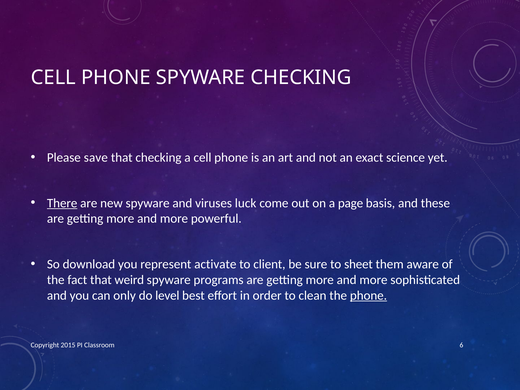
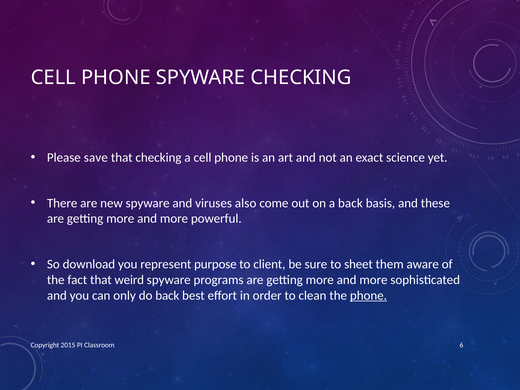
There underline: present -> none
luck: luck -> also
a page: page -> back
activate: activate -> purpose
do level: level -> back
